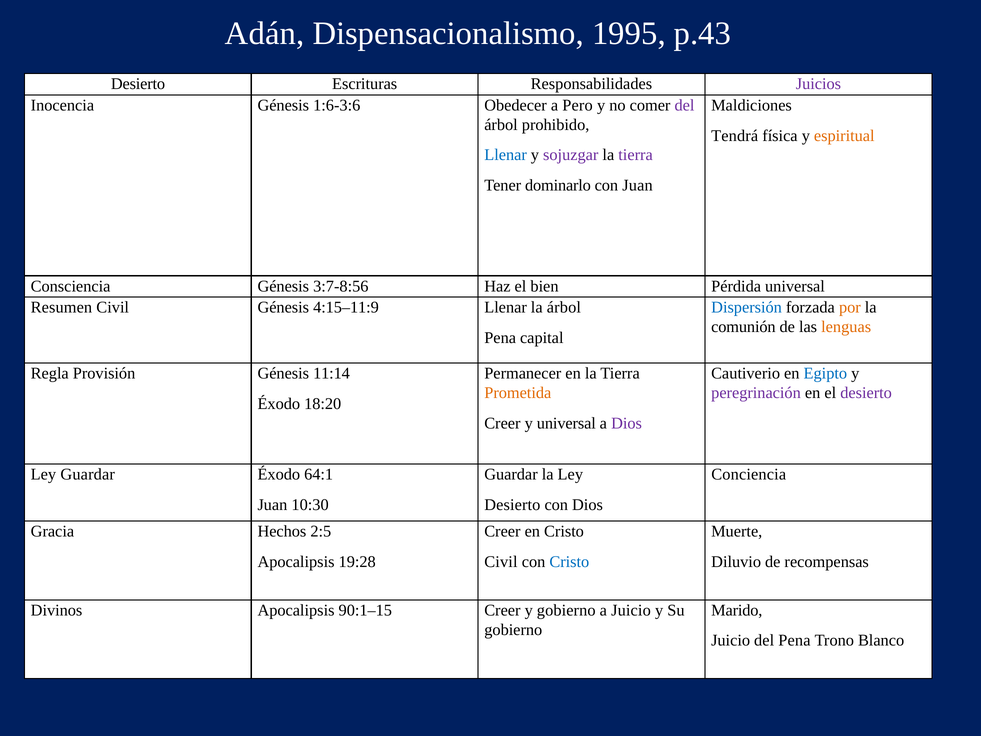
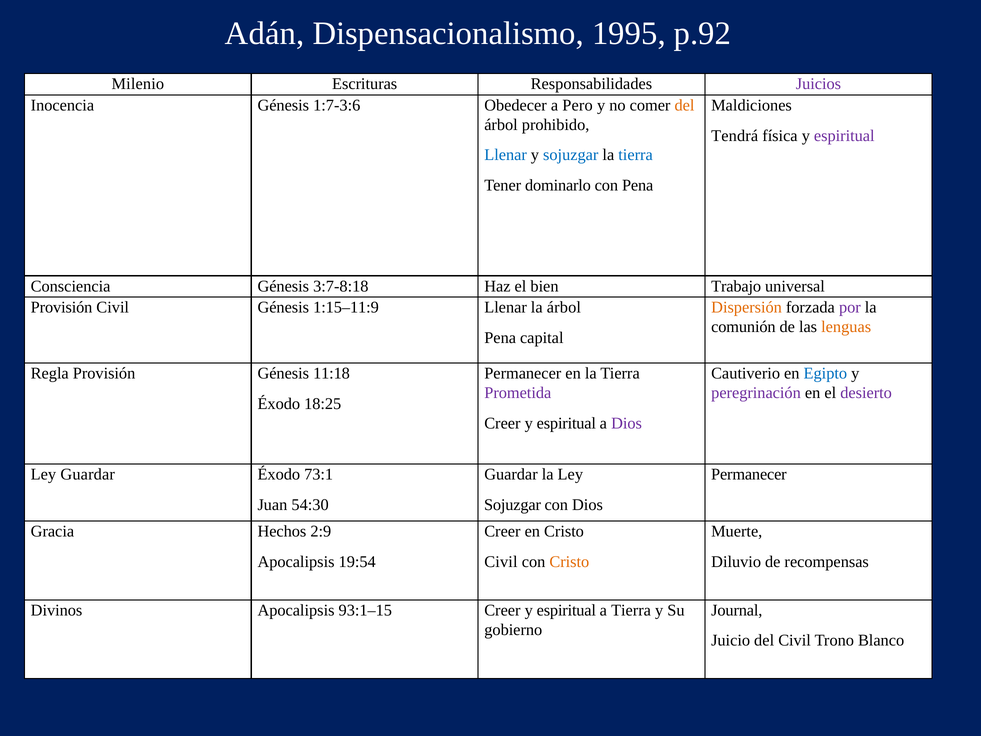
p.43: p.43 -> p.92
Desierto at (138, 84): Desierto -> Milenio
1:6-3:6: 1:6-3:6 -> 1:7-3:6
del at (685, 105) colour: purple -> orange
espiritual at (844, 136) colour: orange -> purple
sojuzgar at (571, 155) colour: purple -> blue
tierra at (636, 155) colour: purple -> blue
con Juan: Juan -> Pena
3:7-8:56: 3:7-8:56 -> 3:7-8:18
Pérdida: Pérdida -> Trabajo
Resumen at (61, 307): Resumen -> Provisión
4:15–11:9: 4:15–11:9 -> 1:15–11:9
Dispersión colour: blue -> orange
por colour: orange -> purple
11:14: 11:14 -> 11:18
Prometida colour: orange -> purple
18:20: 18:20 -> 18:25
universal at (566, 423): universal -> espiritual
64:1: 64:1 -> 73:1
Conciencia at (749, 474): Conciencia -> Permanecer
10:30: 10:30 -> 54:30
Desierto at (512, 505): Desierto -> Sojuzgar
2:5: 2:5 -> 2:9
19:28: 19:28 -> 19:54
Cristo at (569, 562) colour: blue -> orange
90:1–15: 90:1–15 -> 93:1–15
gobierno at (566, 610): gobierno -> espiritual
a Juicio: Juicio -> Tierra
Marido: Marido -> Journal
del Pena: Pena -> Civil
